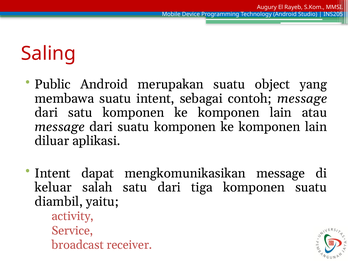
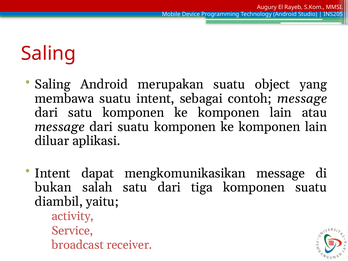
Public at (53, 84): Public -> Saling
keluar: keluar -> bukan
